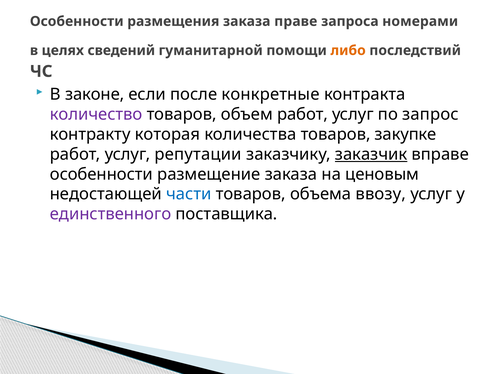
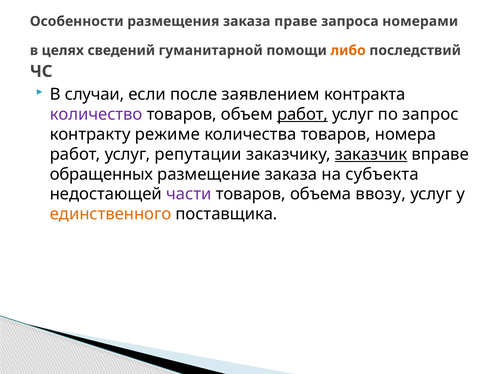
законе: законе -> случаи
конкретные: конкретные -> заявлением
работ at (302, 114) underline: none -> present
которая: которая -> режиме
закупке: закупке -> номера
особенности at (101, 174): особенности -> обращенных
ценовым: ценовым -> субъекта
части colour: blue -> purple
единственного colour: purple -> orange
